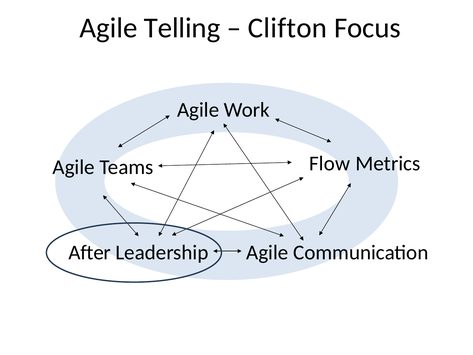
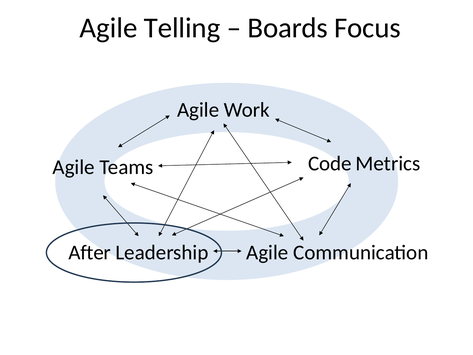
Clifton: Clifton -> Boards
Flow: Flow -> Code
